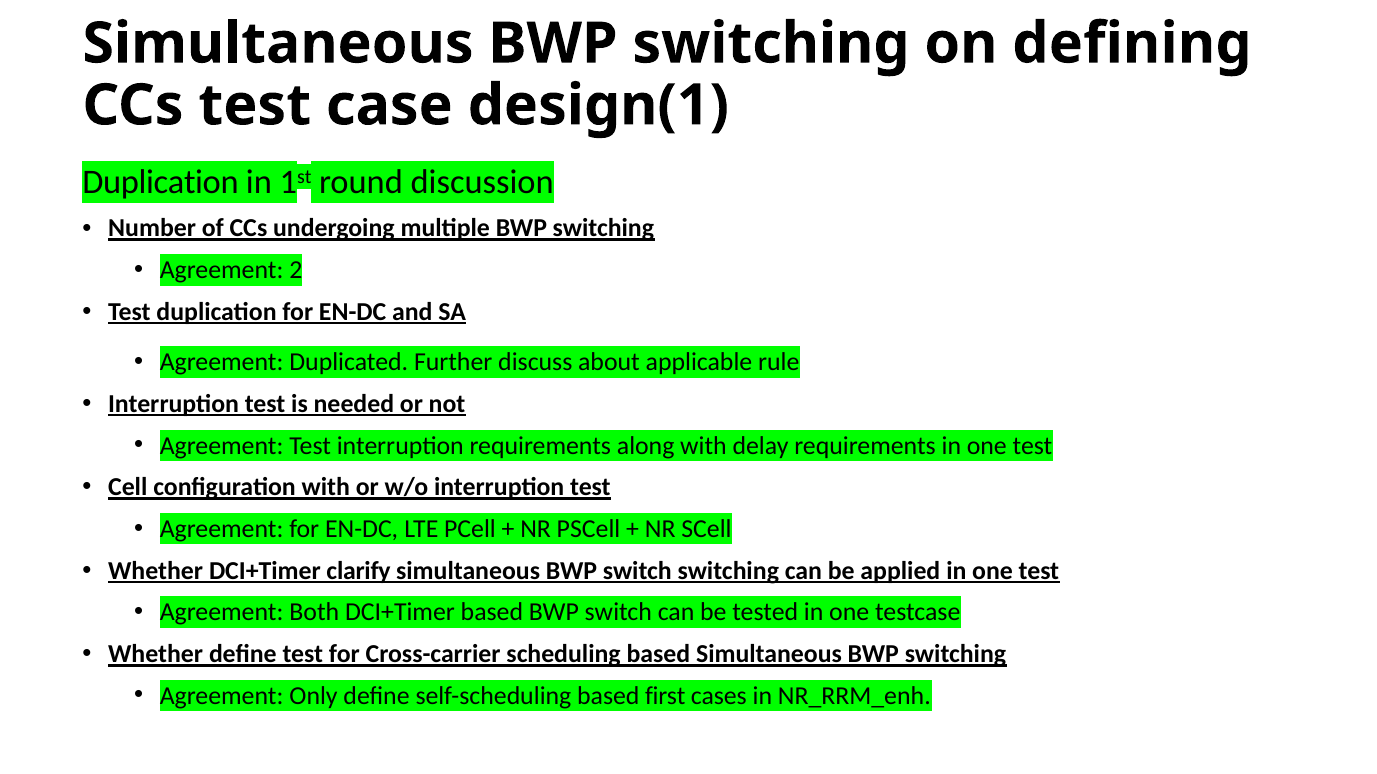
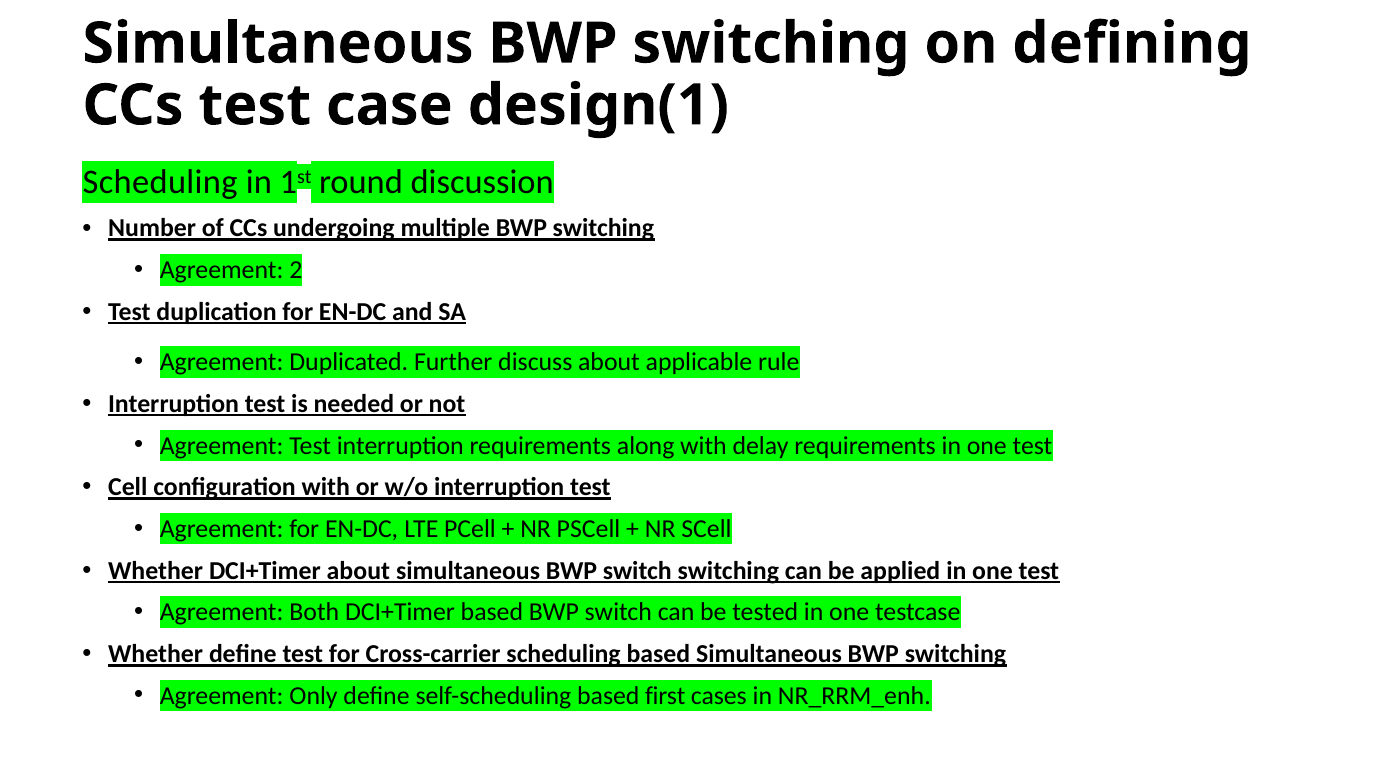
Duplication at (160, 182): Duplication -> Scheduling
DCI+Timer clarify: clarify -> about
